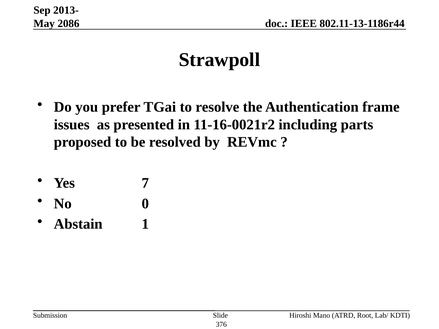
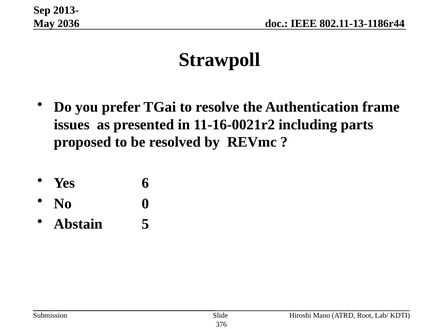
2086: 2086 -> 2036
7: 7 -> 6
1: 1 -> 5
